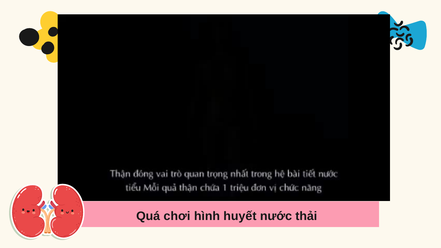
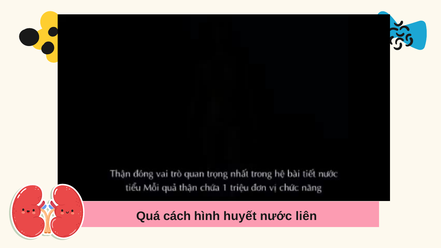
chơi: chơi -> cách
thải: thải -> liên
